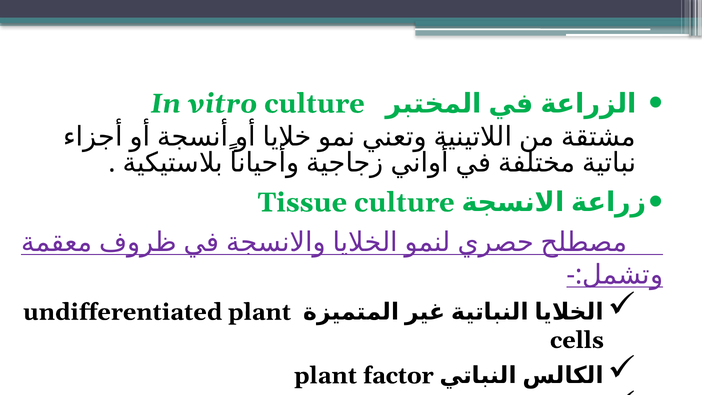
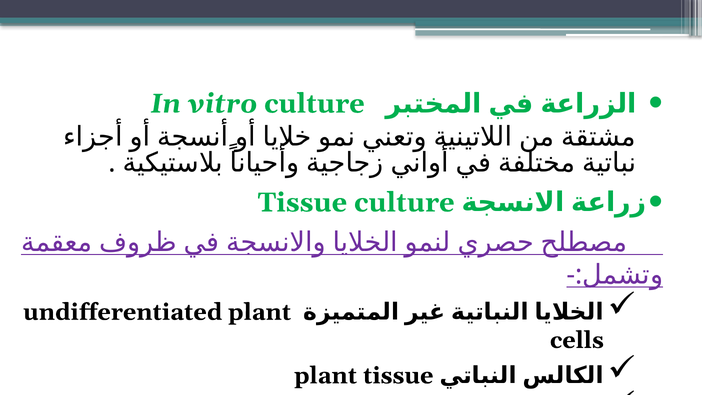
plant factor: factor -> tissue
